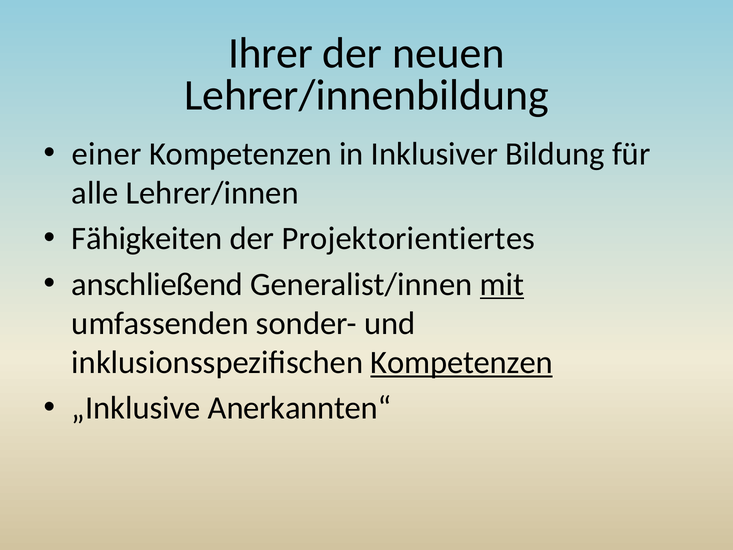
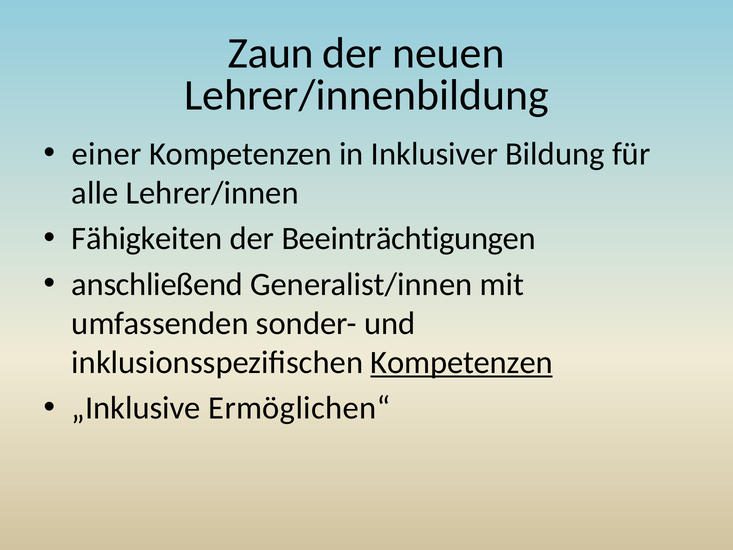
Ihrer: Ihrer -> Zaun
Projektorientiertes: Projektorientiertes -> Beeinträchtigungen
mit underline: present -> none
Anerkannten“: Anerkannten“ -> Ermöglichen“
